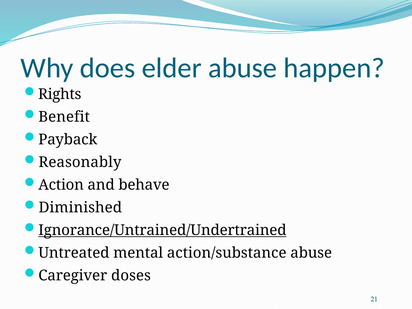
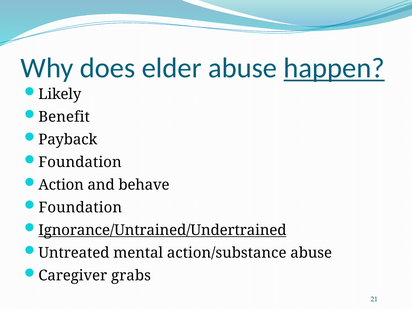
happen underline: none -> present
Rights: Rights -> Likely
Reasonably at (80, 162): Reasonably -> Foundation
Diminished at (80, 208): Diminished -> Foundation
doses: doses -> grabs
